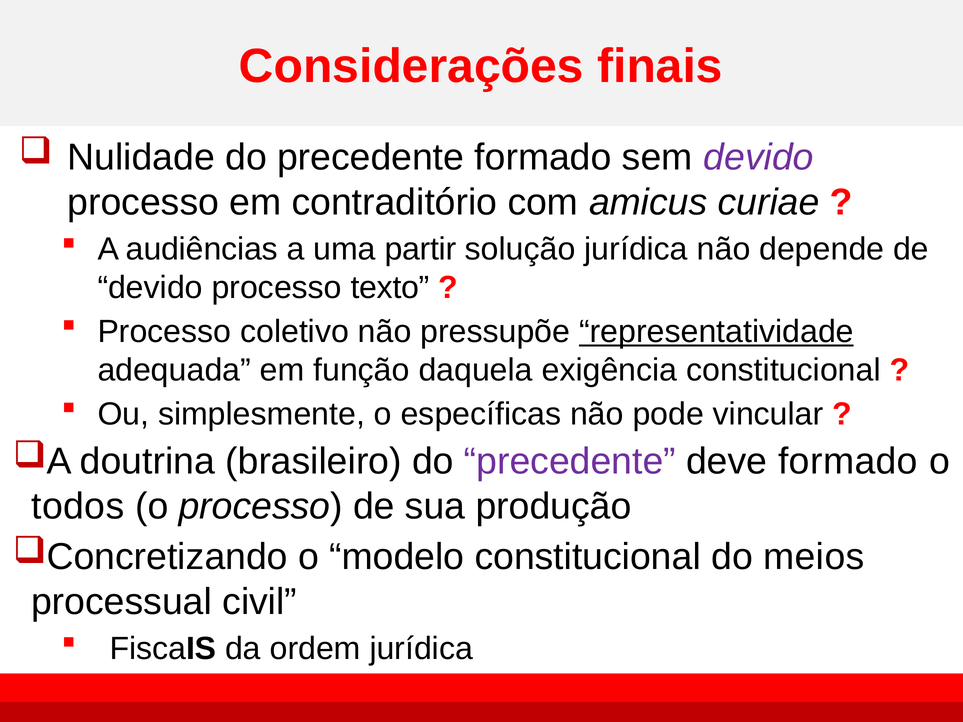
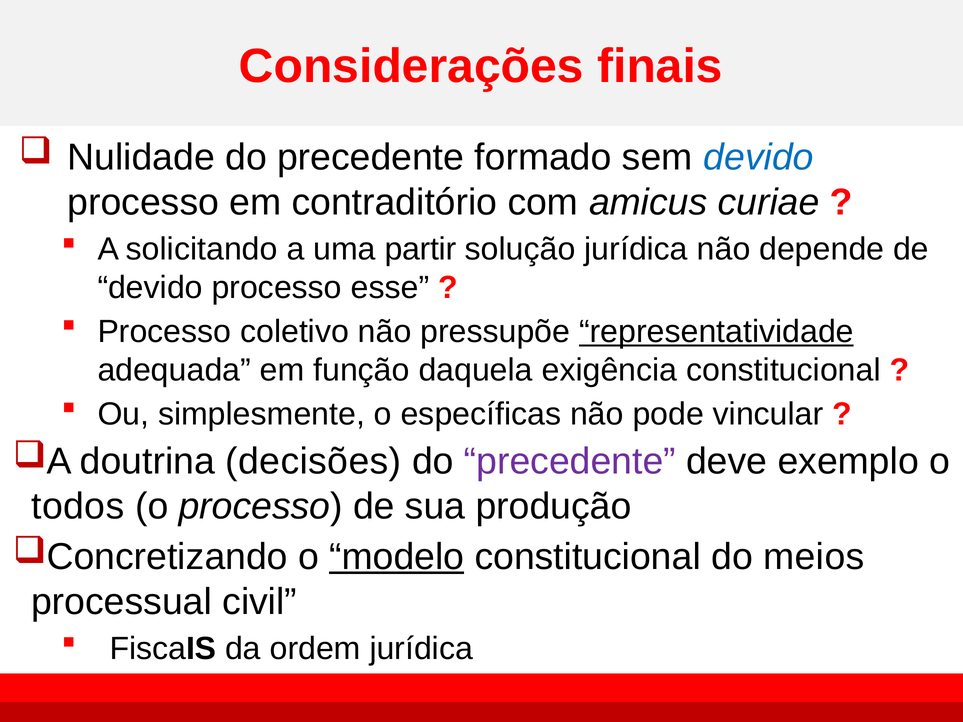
devido at (759, 158) colour: purple -> blue
audiências: audiências -> solicitando
texto: texto -> esse
brasileiro: brasileiro -> decisões
deve formado: formado -> exemplo
modelo underline: none -> present
